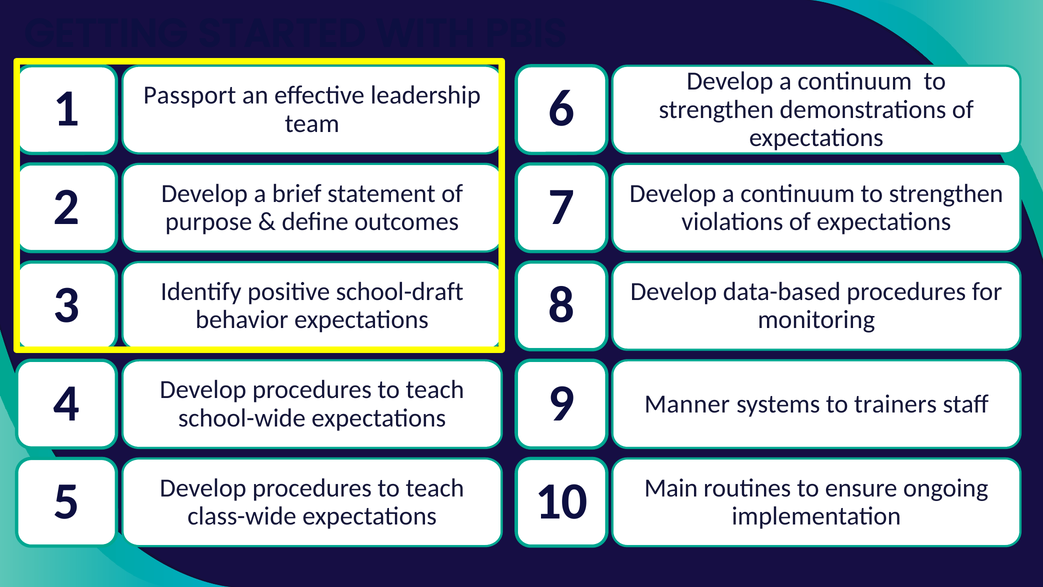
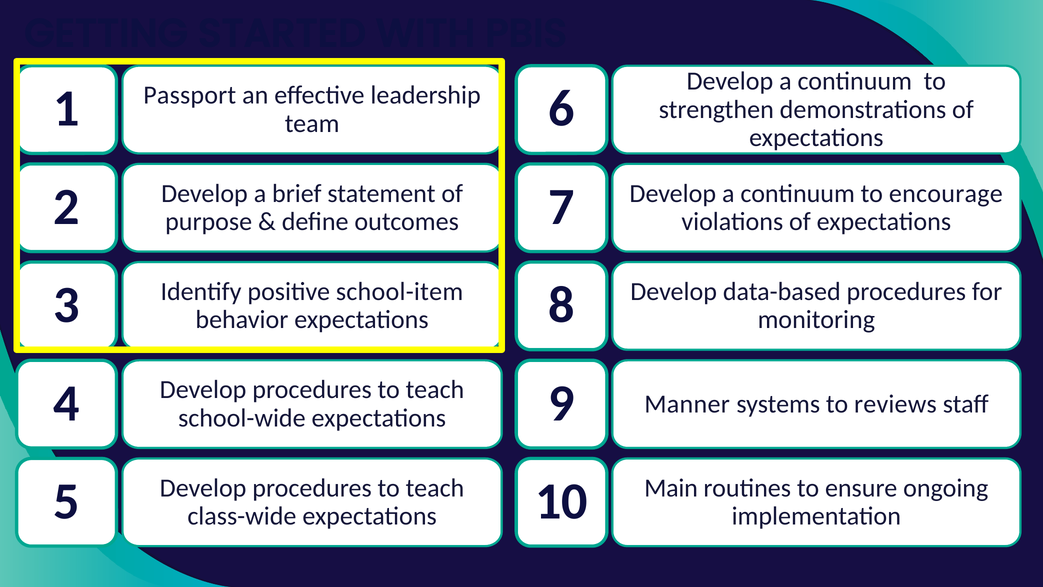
strengthen at (946, 193): strengthen -> encourage
school-draft: school-draft -> school-item
trainers: trainers -> reviews
